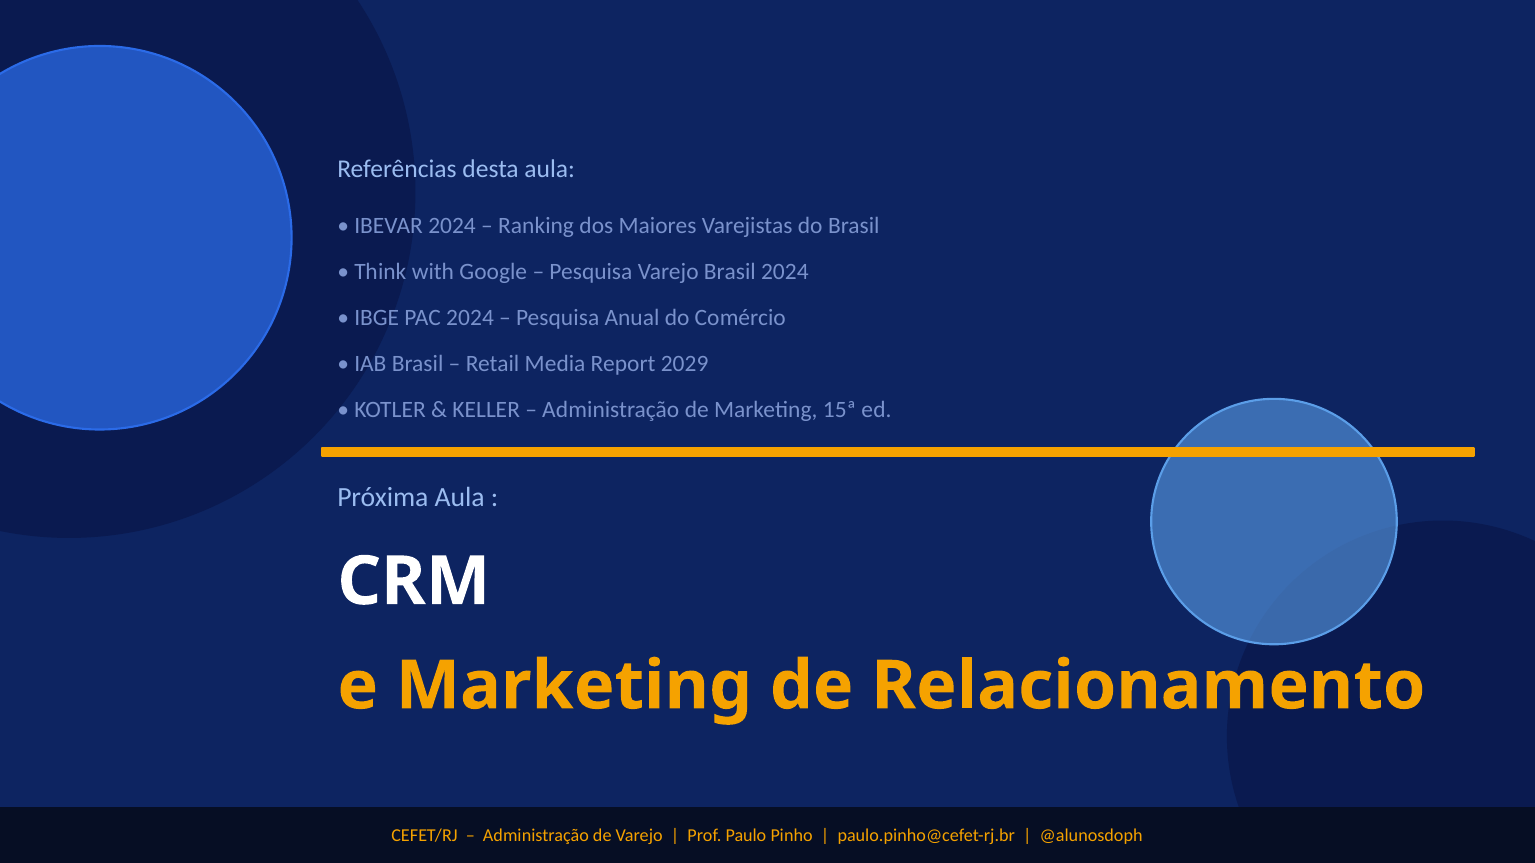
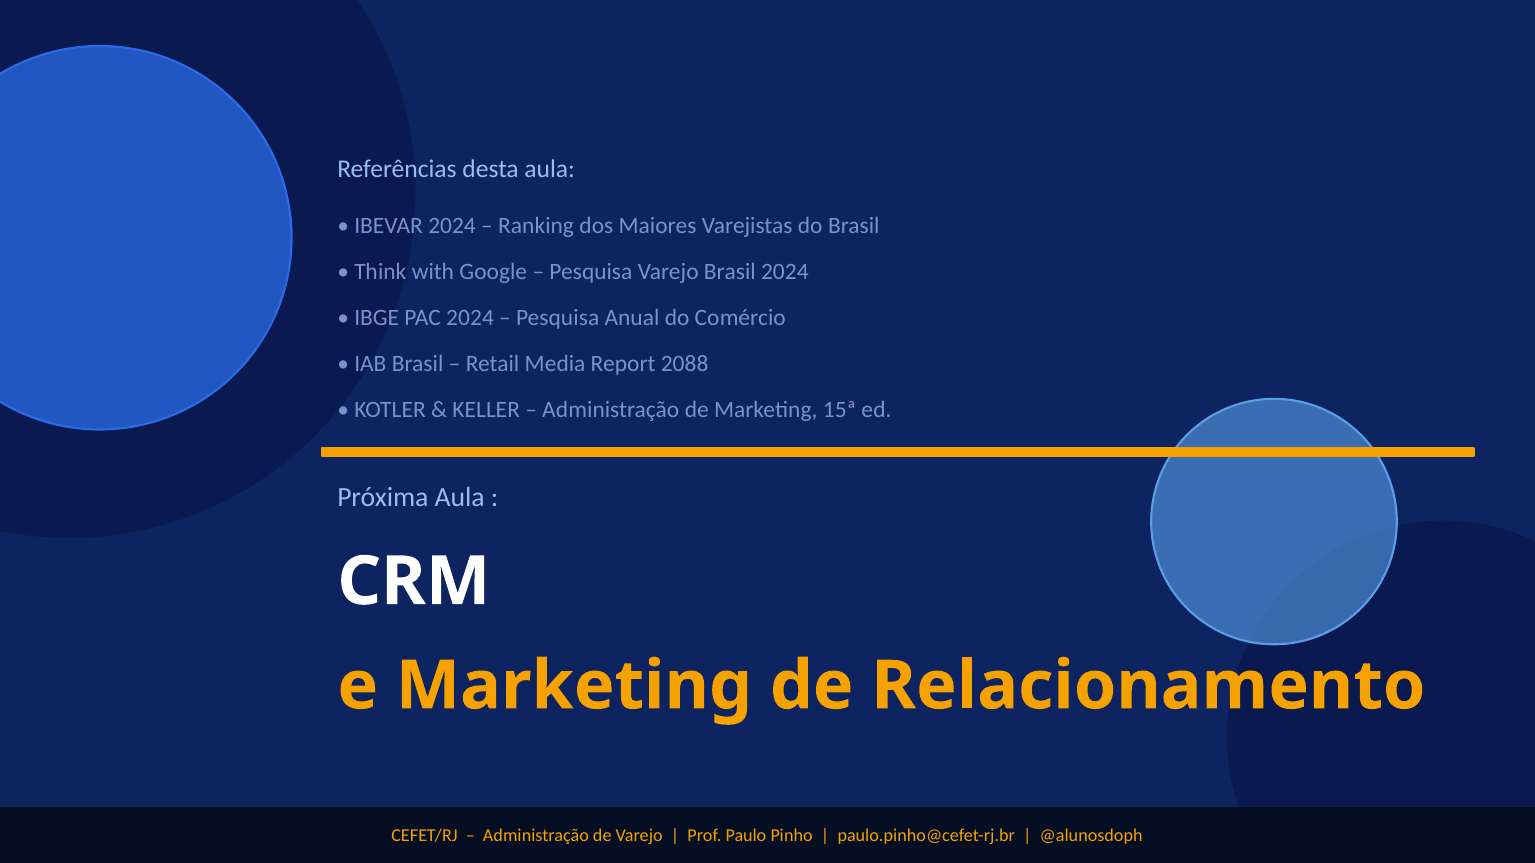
2029: 2029 -> 2088
